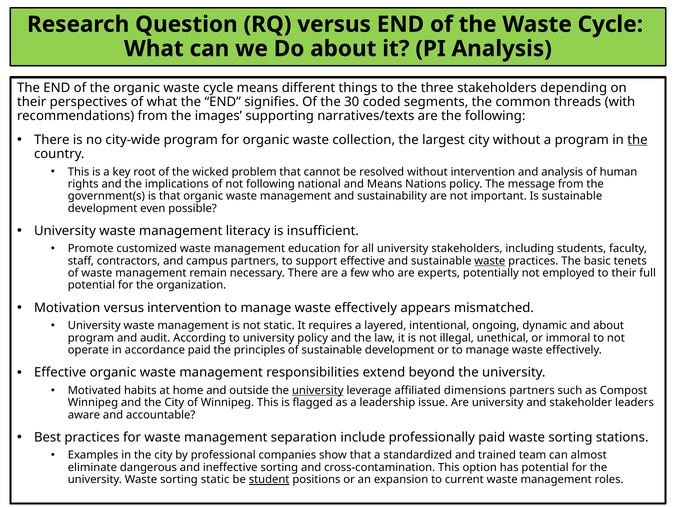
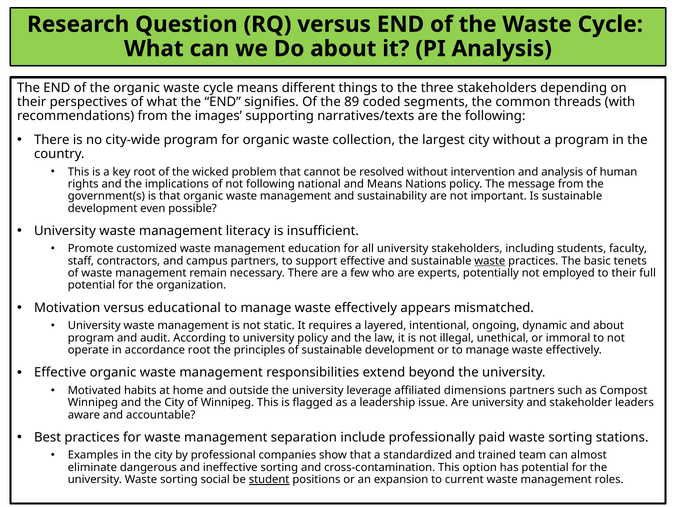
30: 30 -> 89
the at (637, 140) underline: present -> none
versus intervention: intervention -> educational
accordance paid: paid -> root
university at (318, 390) underline: present -> none
sorting static: static -> social
